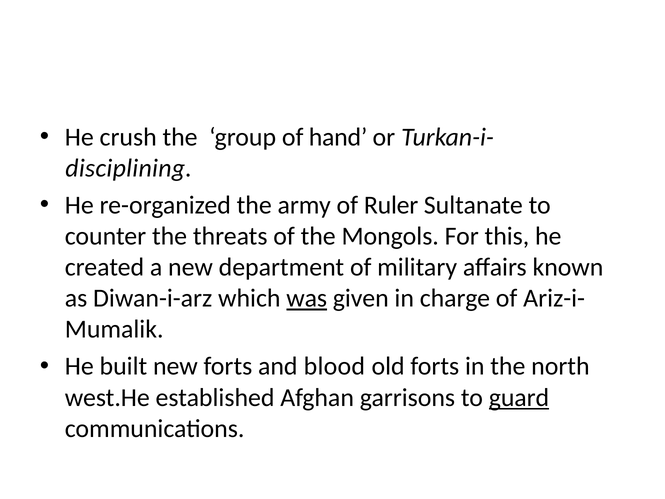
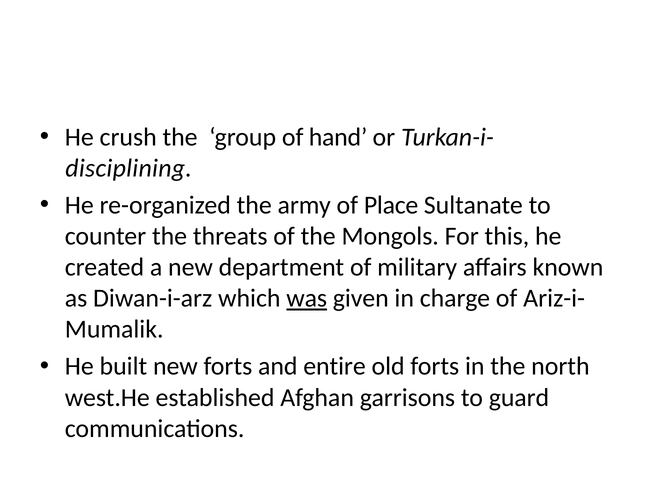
Ruler: Ruler -> Place
blood: blood -> entire
guard underline: present -> none
